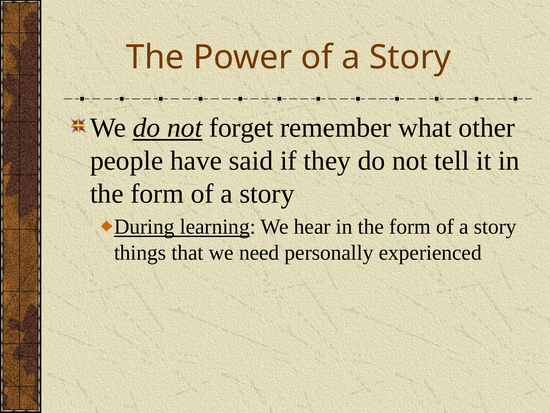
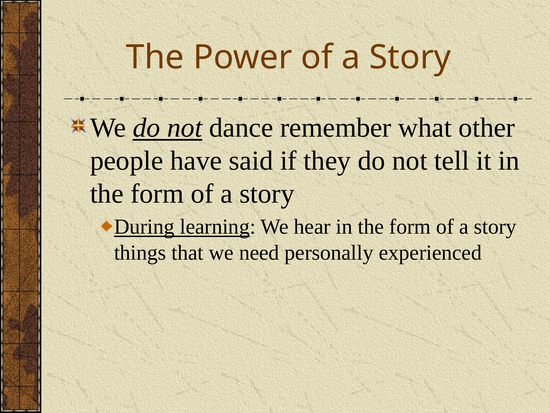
forget: forget -> dance
